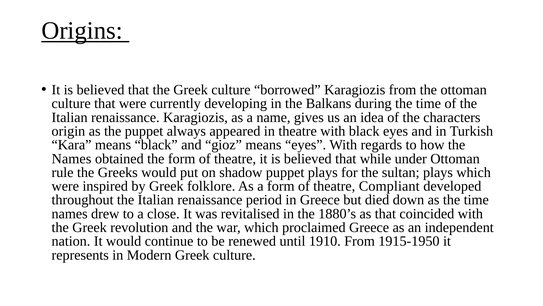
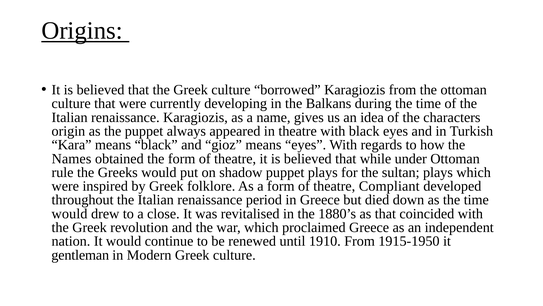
names at (70, 213): names -> would
represents: represents -> gentleman
